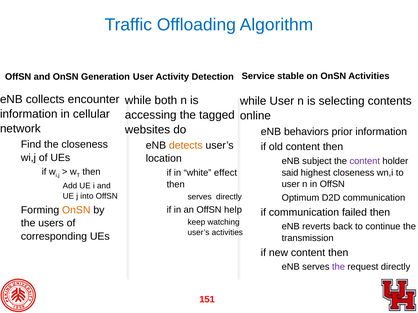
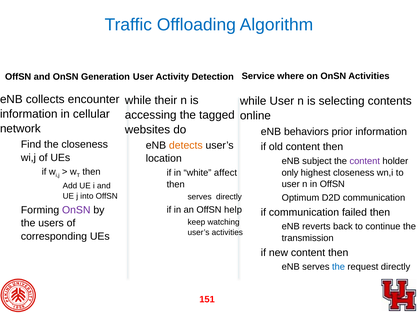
stable: stable -> where
both: both -> their
effect: effect -> affect
said: said -> only
OnSN at (76, 210) colour: orange -> purple
the at (338, 267) colour: purple -> blue
